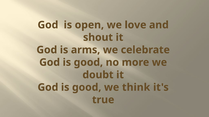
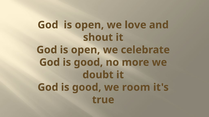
arms at (86, 50): arms -> open
think: think -> room
